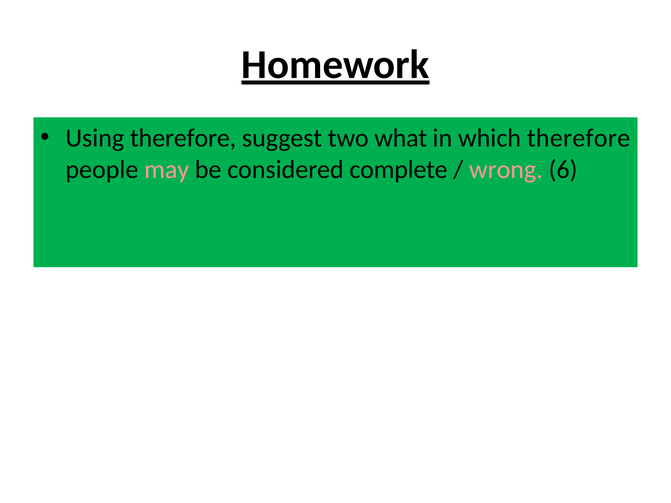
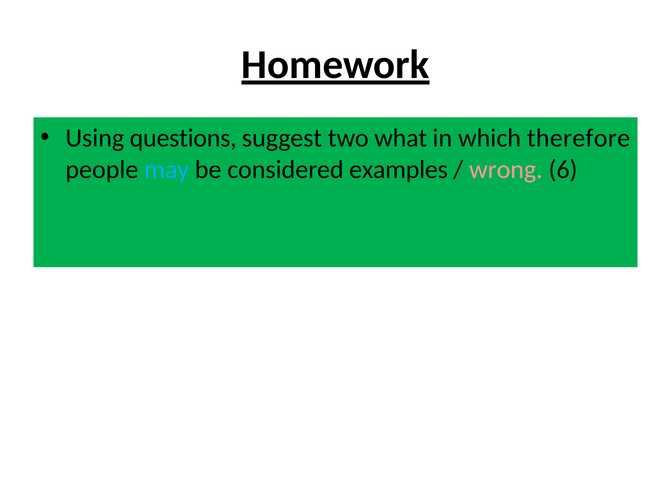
Using therefore: therefore -> questions
may colour: pink -> light blue
complete: complete -> examples
